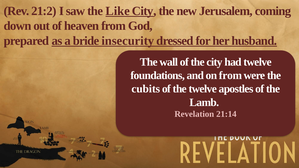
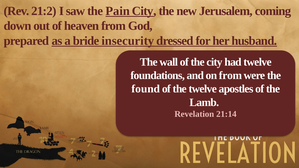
Like: Like -> Pain
cubits: cubits -> found
